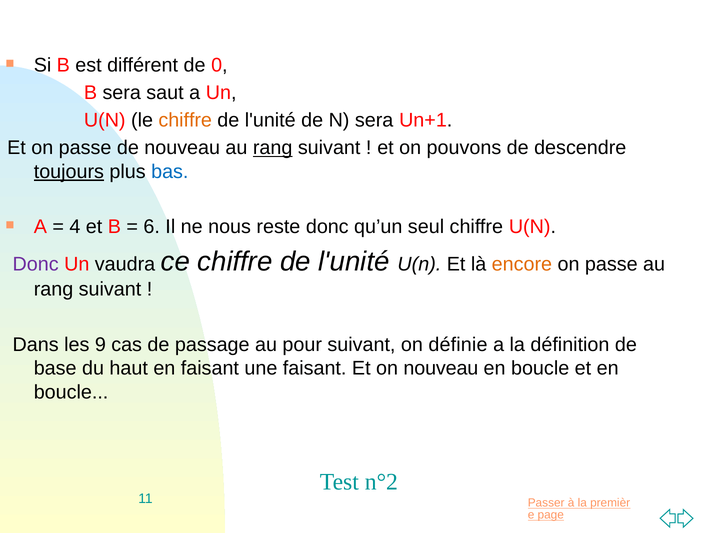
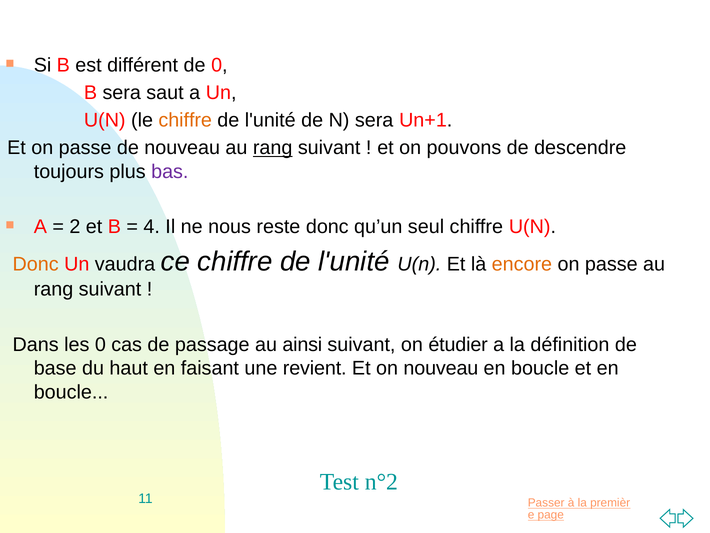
toujours underline: present -> none
bas colour: blue -> purple
4: 4 -> 2
6: 6 -> 4
Donc at (36, 264) colour: purple -> orange
les 9: 9 -> 0
pour: pour -> ainsi
définie: définie -> étudier
une faisant: faisant -> revient
